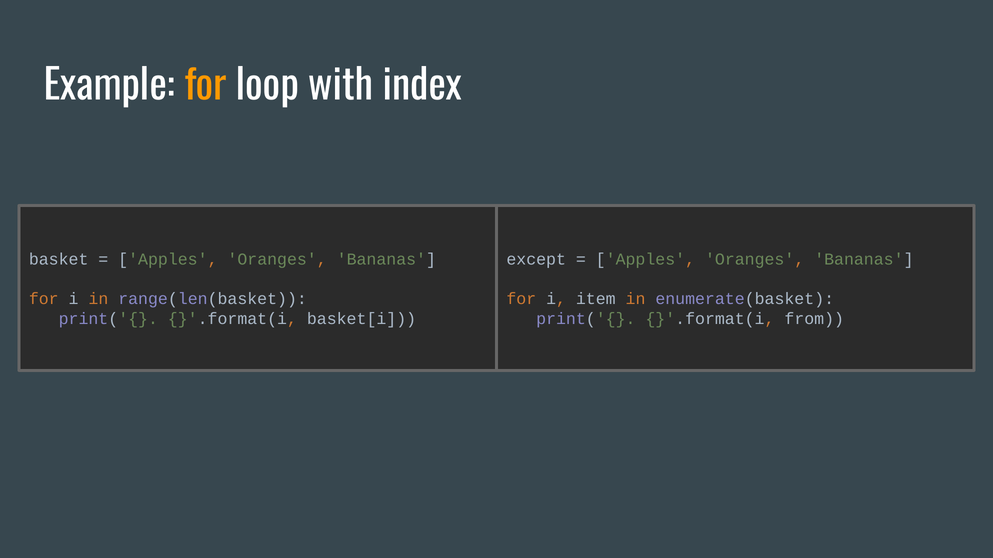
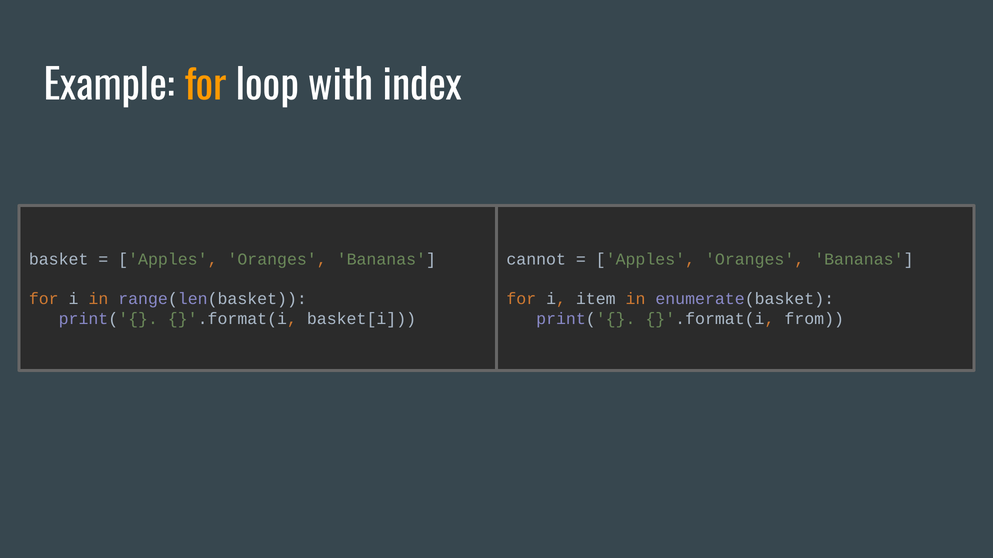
except: except -> cannot
